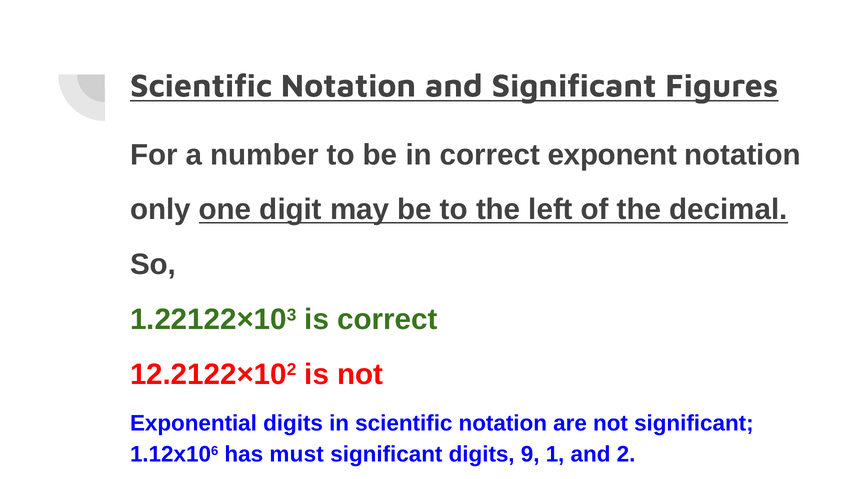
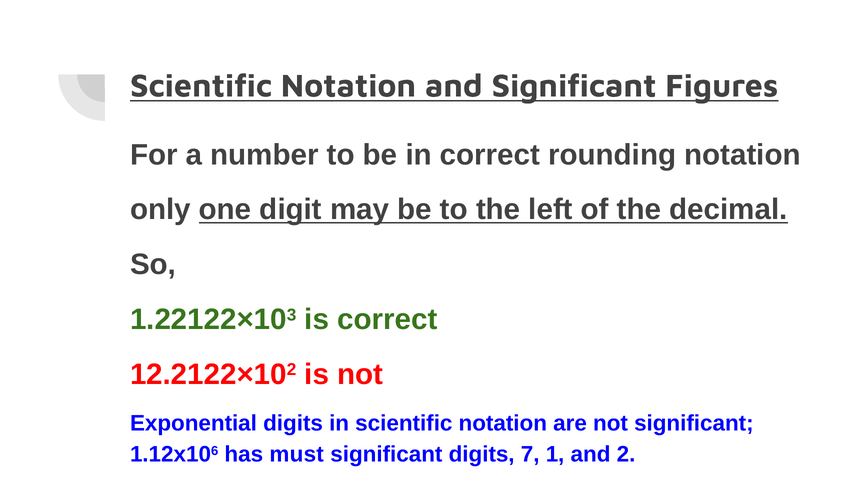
exponent: exponent -> rounding
9: 9 -> 7
